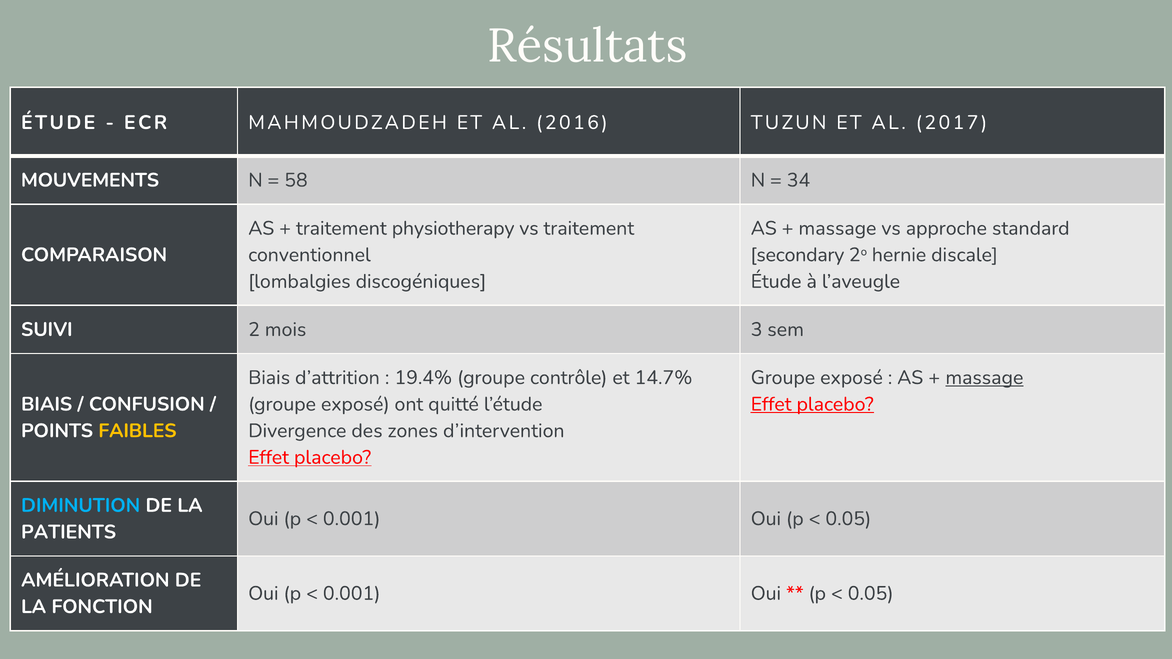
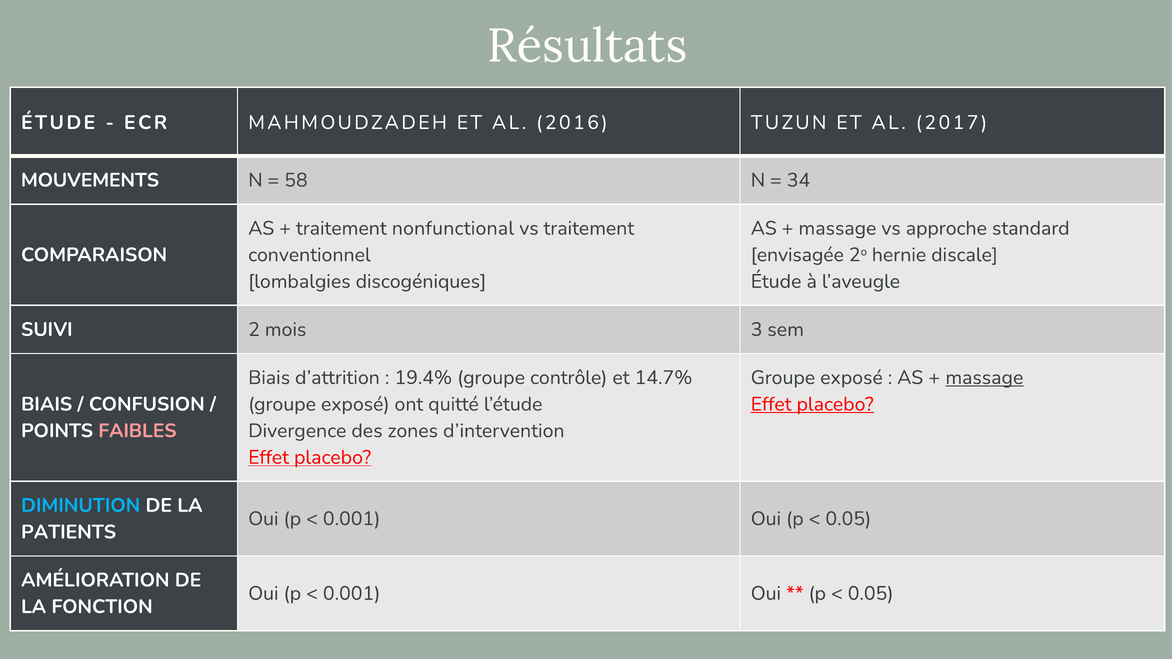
physiotherapy: physiotherapy -> nonfunctional
secondary: secondary -> envisagée
FAIBLES colour: yellow -> pink
